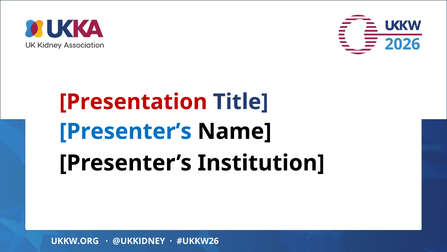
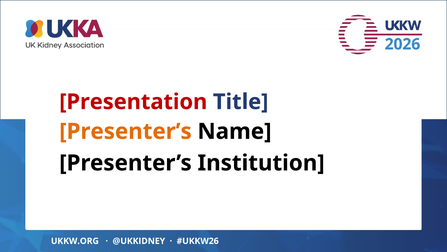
Presenter’s at (125, 131) colour: blue -> orange
